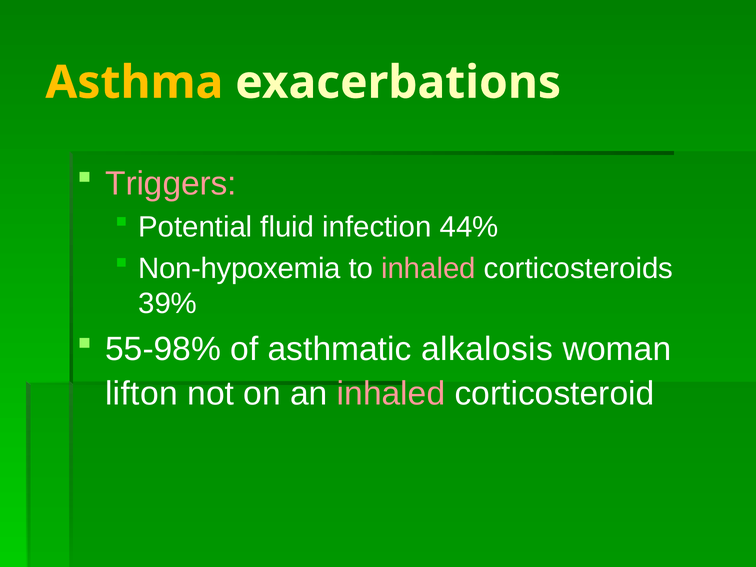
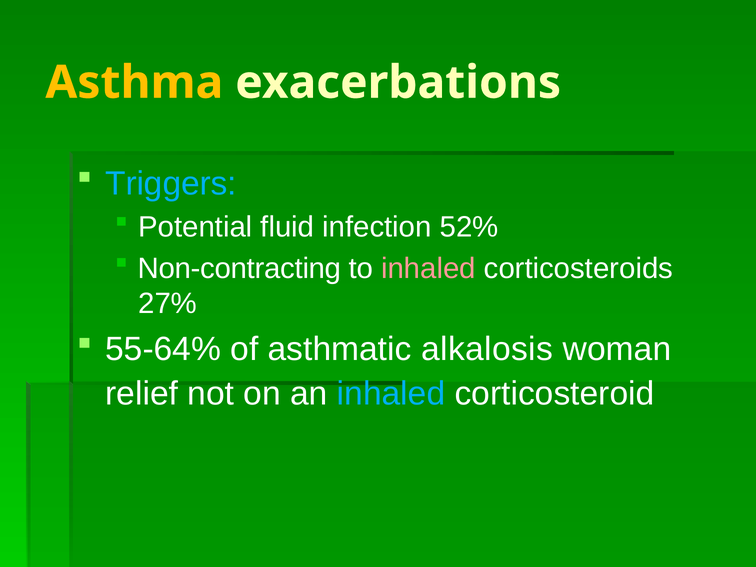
Triggers colour: pink -> light blue
44%: 44% -> 52%
Non-hypoxemia: Non-hypoxemia -> Non-contracting
39%: 39% -> 27%
55-98%: 55-98% -> 55-64%
lifton: lifton -> relief
inhaled at (391, 394) colour: pink -> light blue
